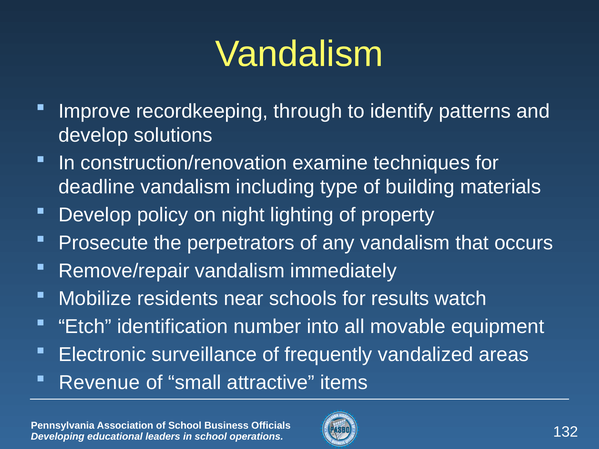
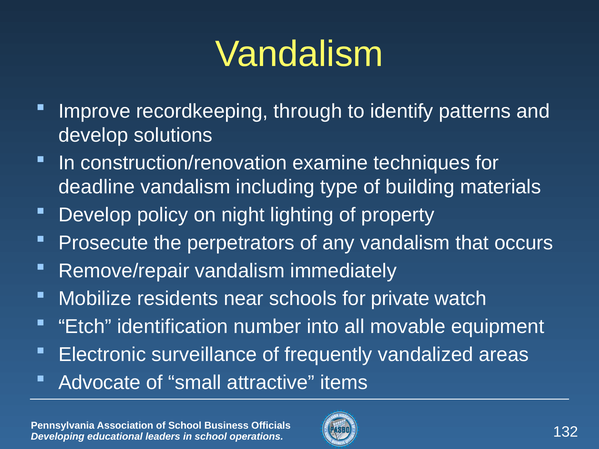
results: results -> private
Revenue: Revenue -> Advocate
